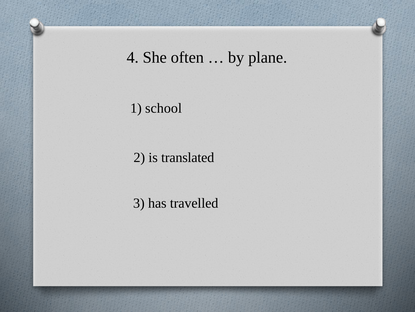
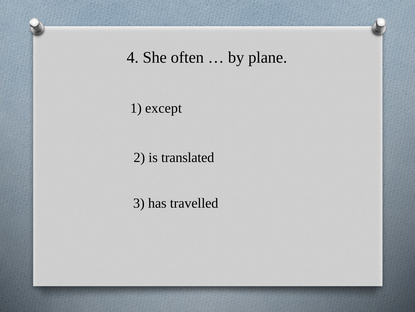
school: school -> except
